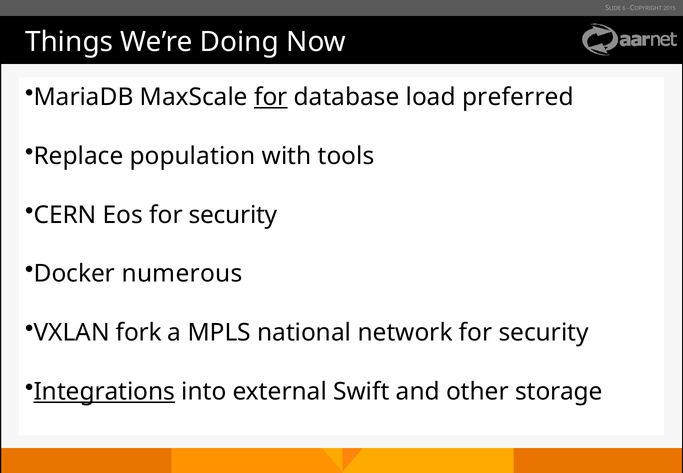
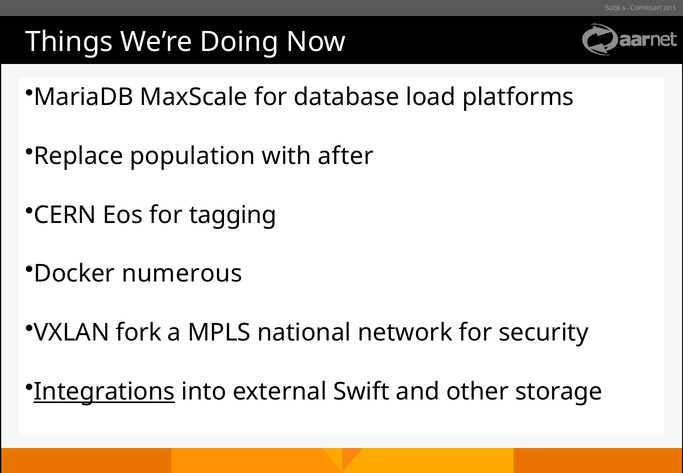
for at (271, 97) underline: present -> none
preferred: preferred -> platforms
tools: tools -> after
Eos for security: security -> tagging
